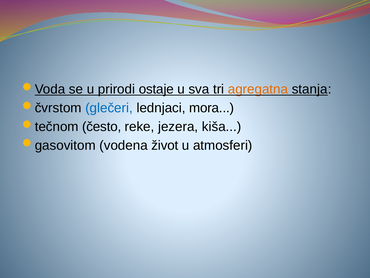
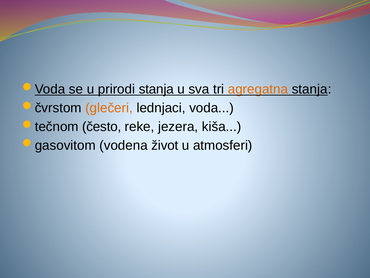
prirodi ostaje: ostaje -> stanja
glečeri colour: blue -> orange
mora: mora -> voda
